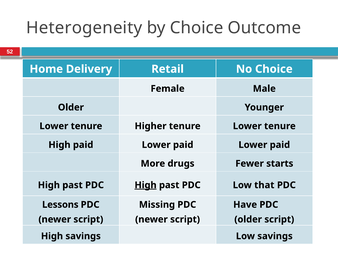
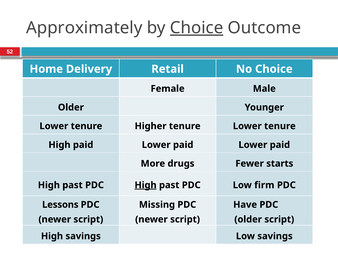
Heterogeneity: Heterogeneity -> Approximately
Choice at (197, 28) underline: none -> present
that: that -> firm
